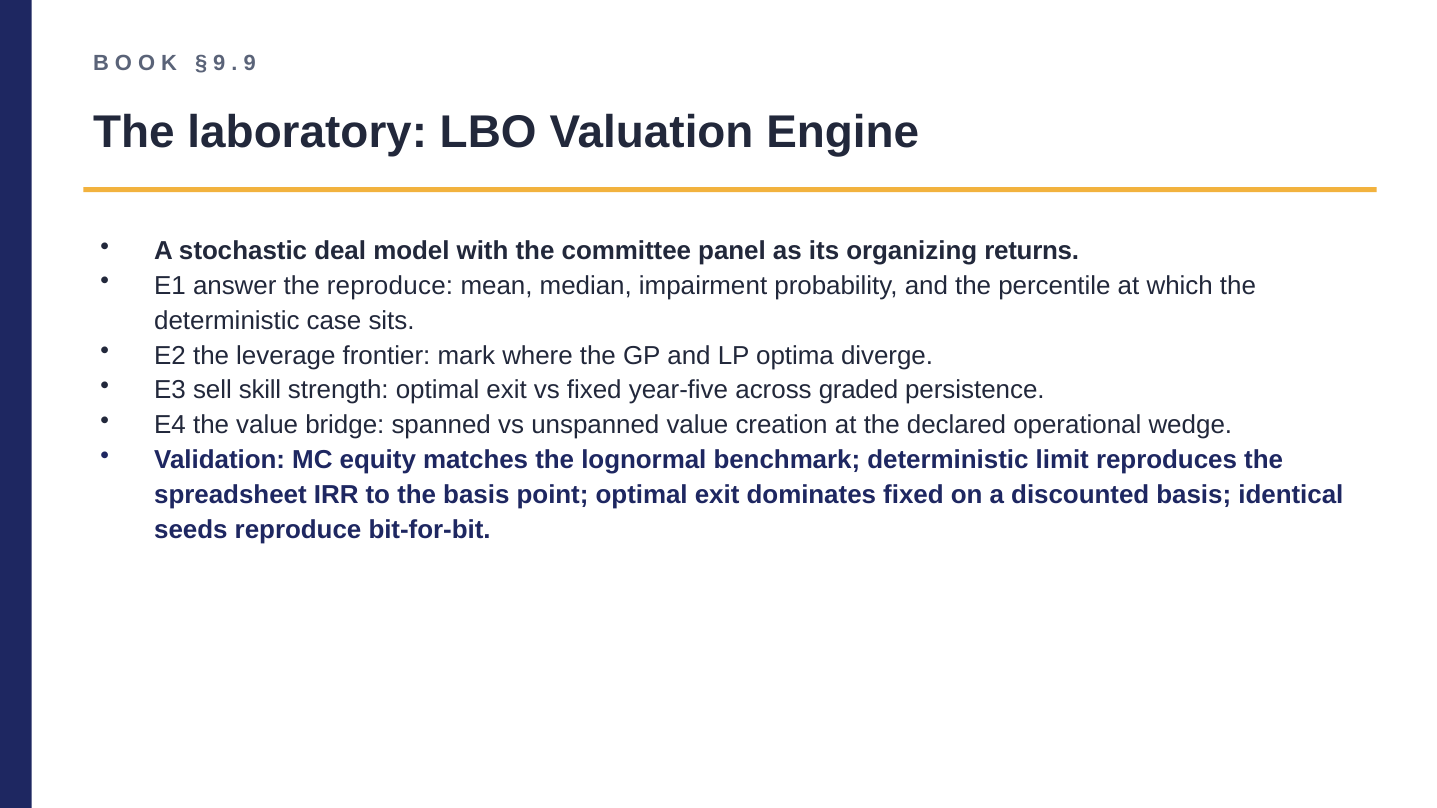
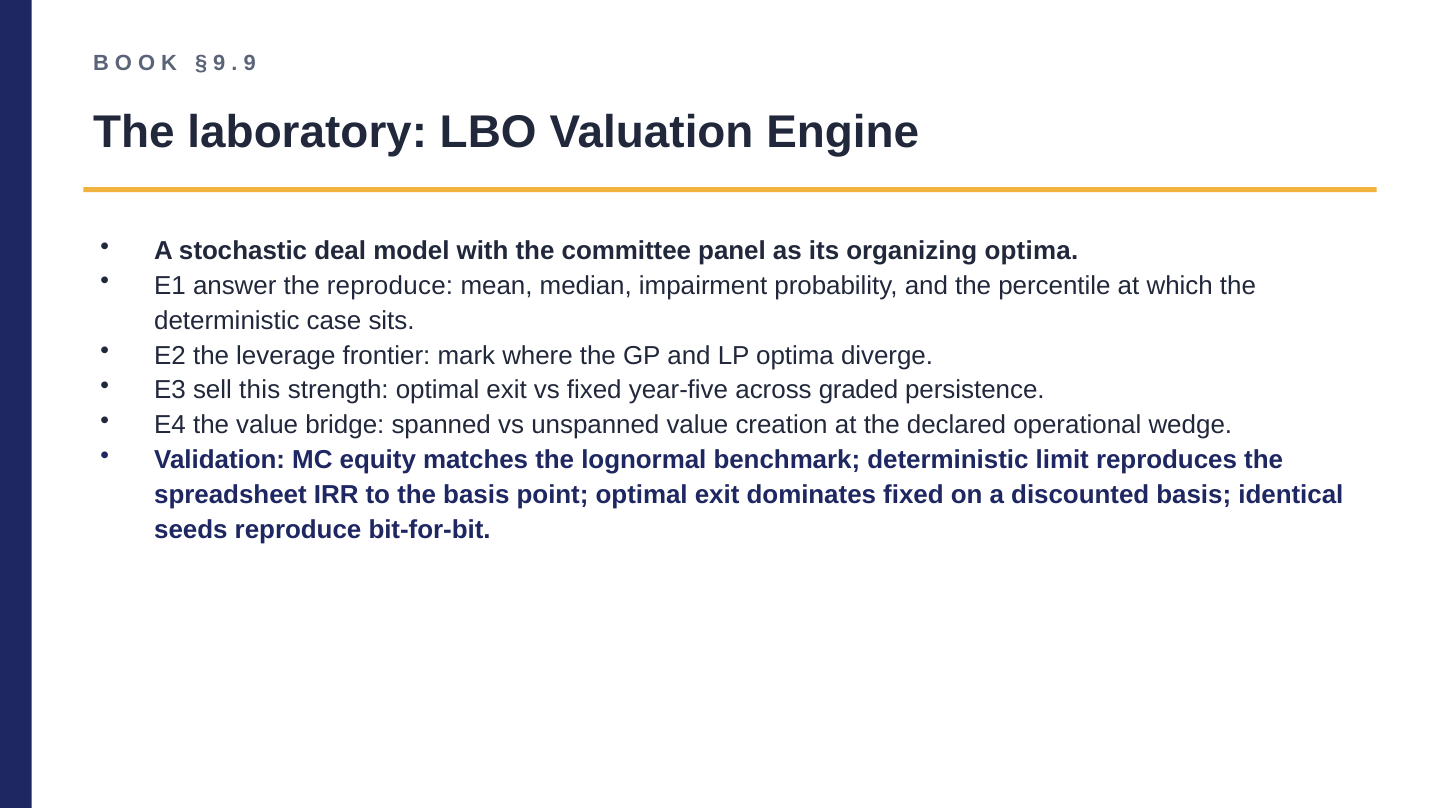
organizing returns: returns -> optima
skill: skill -> this
